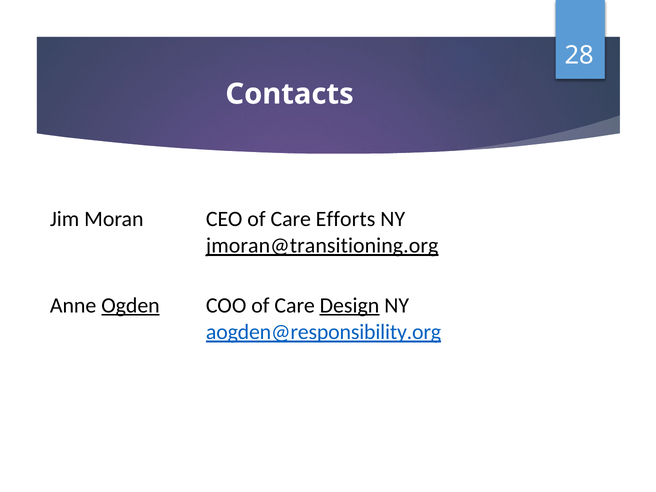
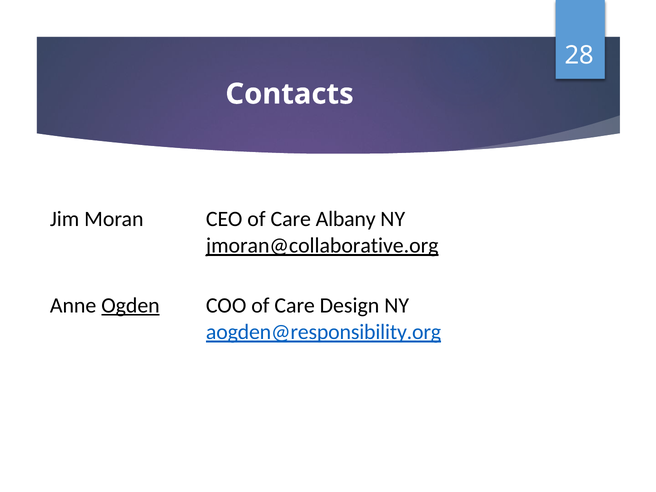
Efforts: Efforts -> Albany
jmoran@transitioning.org: jmoran@transitioning.org -> jmoran@collaborative.org
Design underline: present -> none
